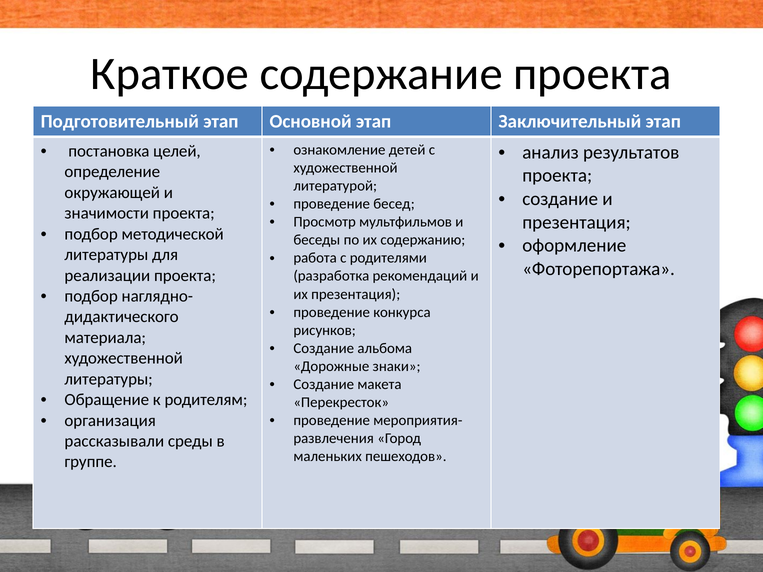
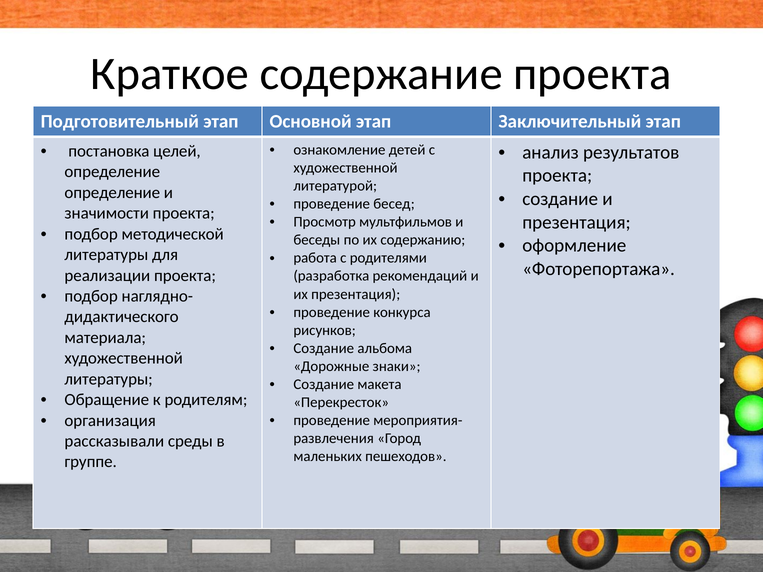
окружающей at (112, 193): окружающей -> определение
